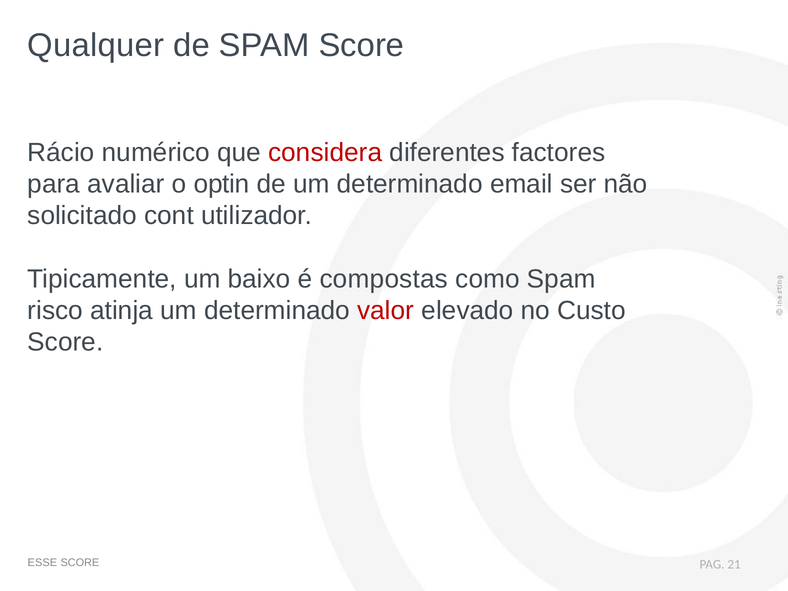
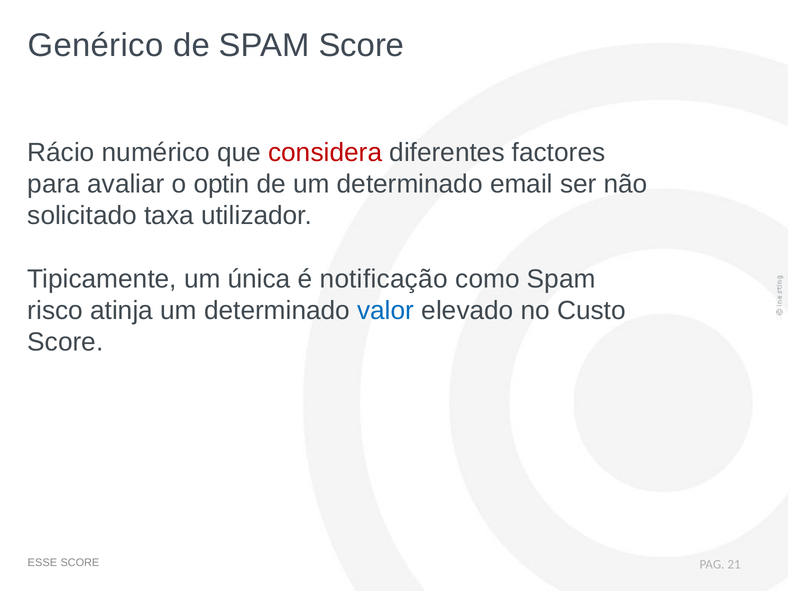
Qualquer: Qualquer -> Genérico
cont: cont -> taxa
baixo: baixo -> única
compostas: compostas -> notificação
valor colour: red -> blue
